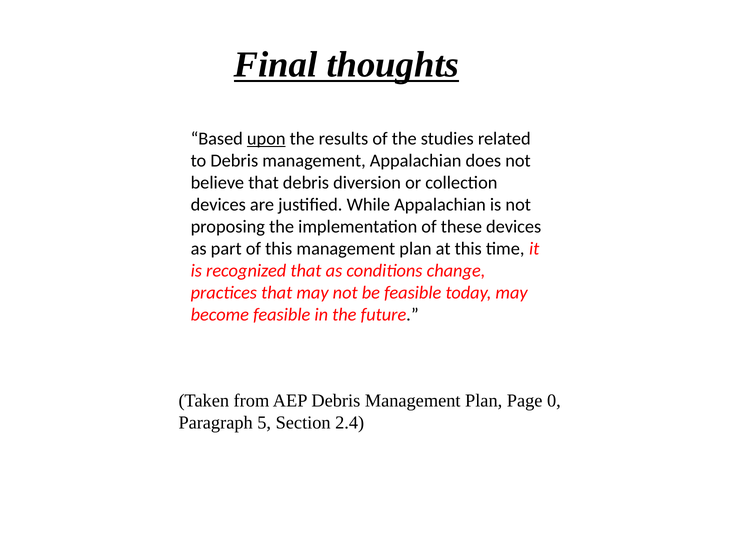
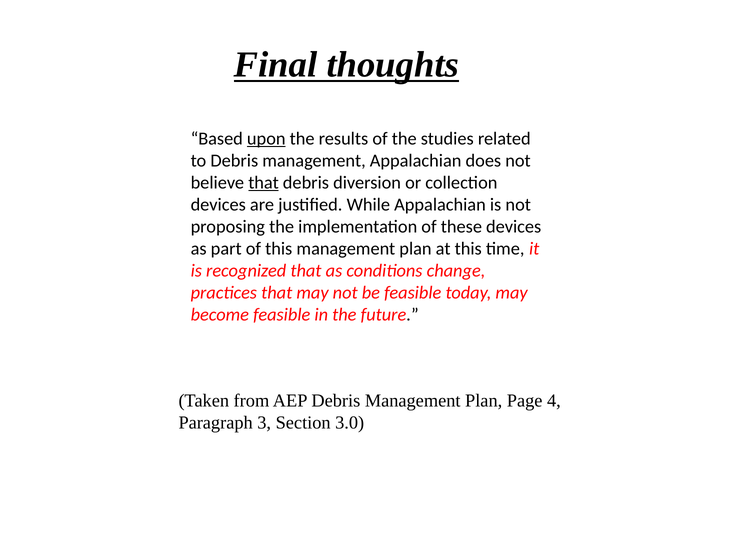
that at (264, 183) underline: none -> present
0: 0 -> 4
5: 5 -> 3
2.4: 2.4 -> 3.0
